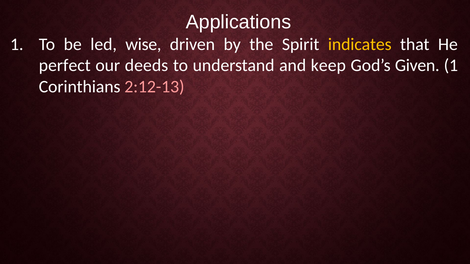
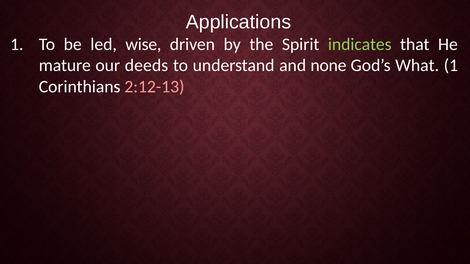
indicates colour: yellow -> light green
perfect: perfect -> mature
keep: keep -> none
Given: Given -> What
